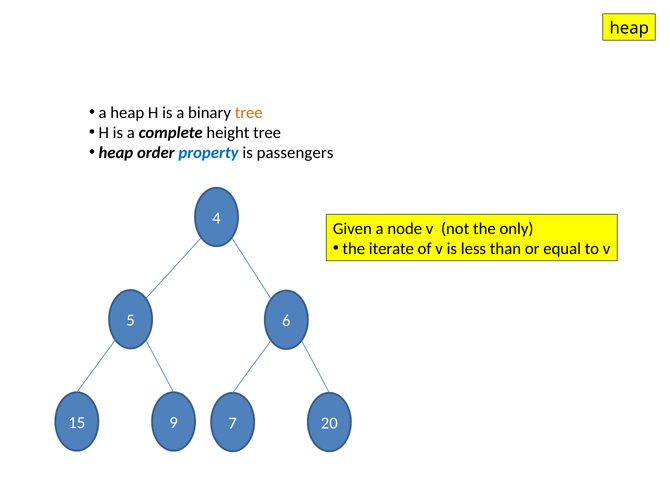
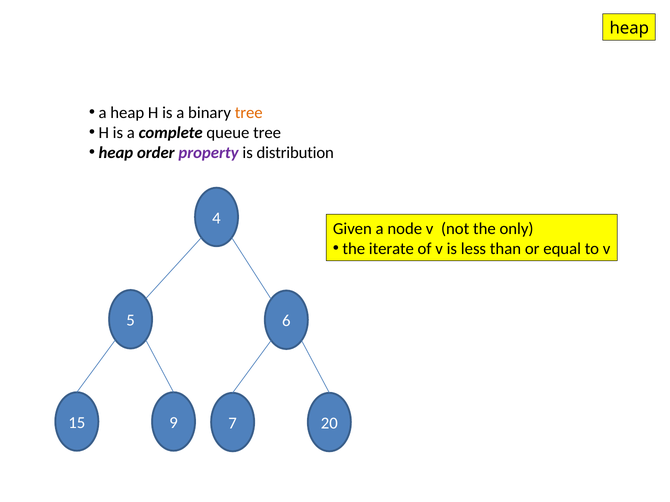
height: height -> queue
property colour: blue -> purple
passengers: passengers -> distribution
